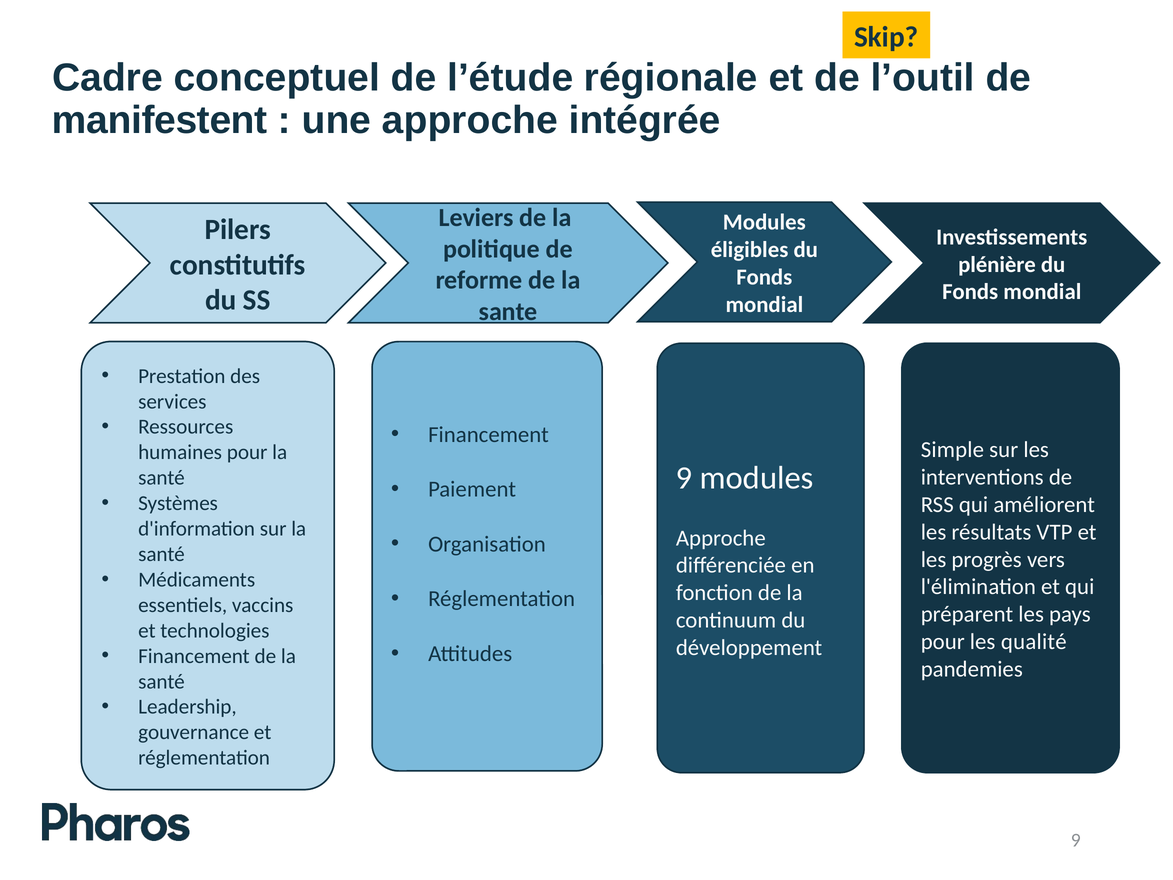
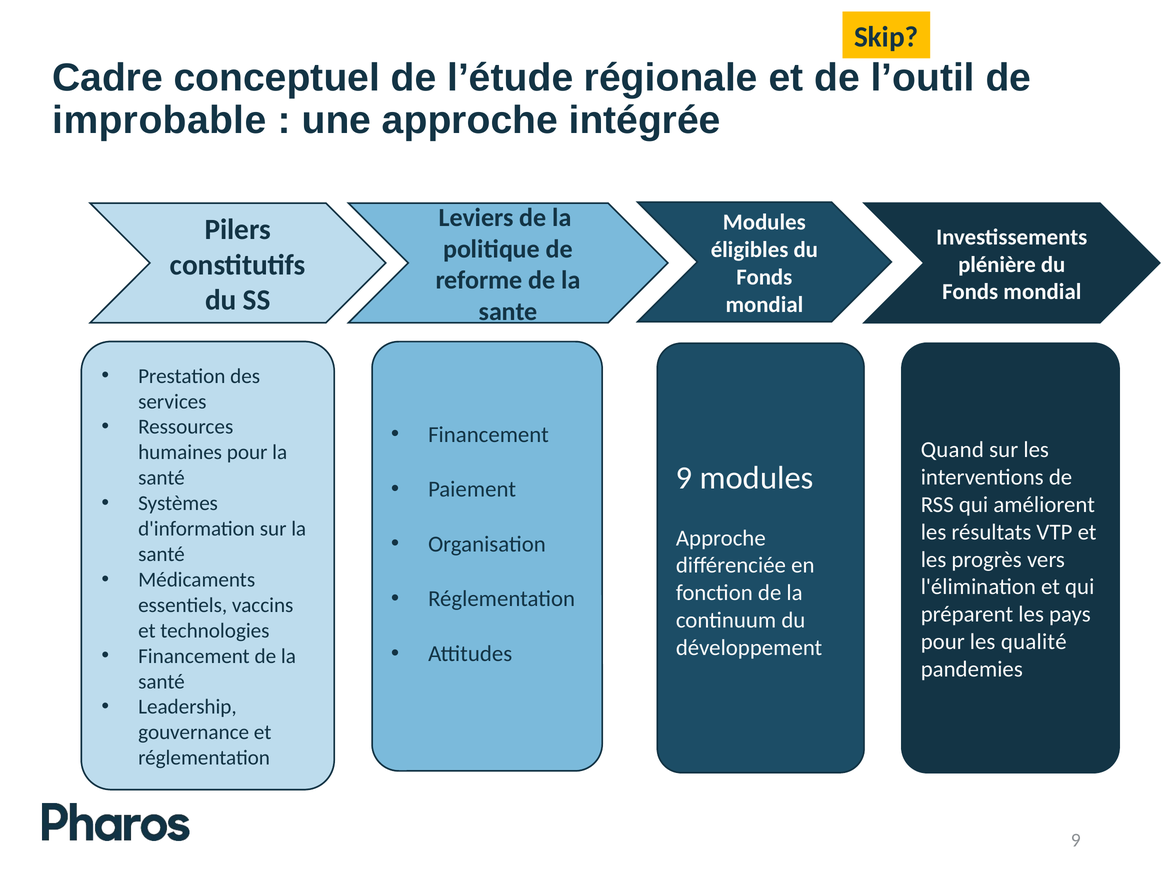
manifestent: manifestent -> improbable
Simple: Simple -> Quand
